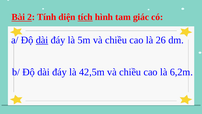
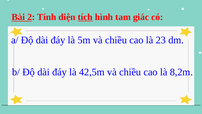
dài at (42, 40) underline: present -> none
26: 26 -> 23
6,2m: 6,2m -> 8,2m
